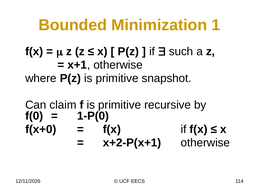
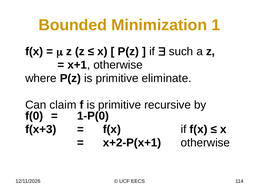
snapshot: snapshot -> eliminate
f(x+0: f(x+0 -> f(x+3
